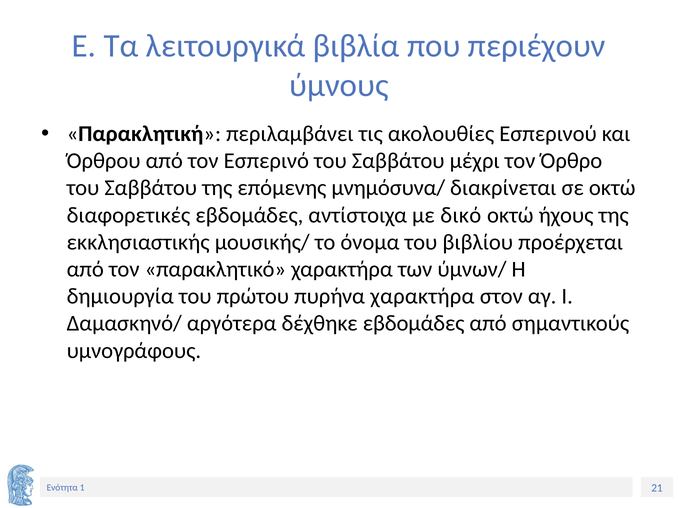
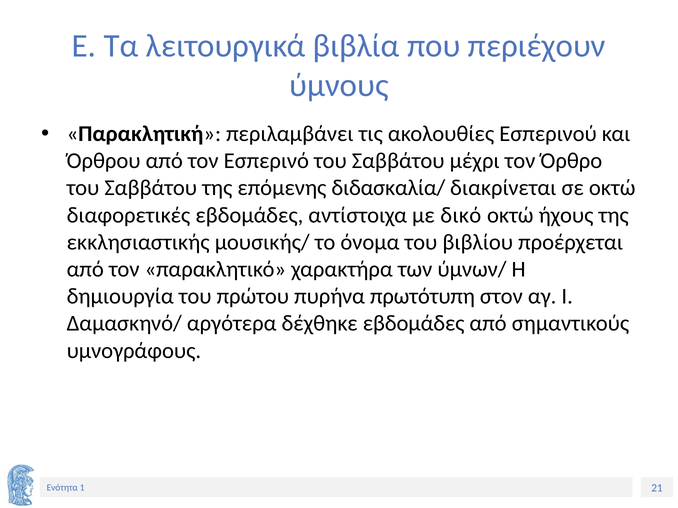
μνημόσυνα/: μνημόσυνα/ -> διδασκαλία/
πυρήνα χαρακτήρα: χαρακτήρα -> πρωτότυπη
